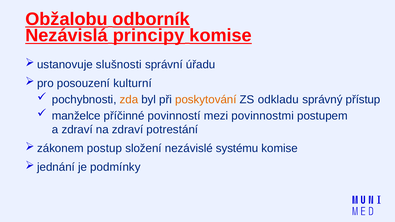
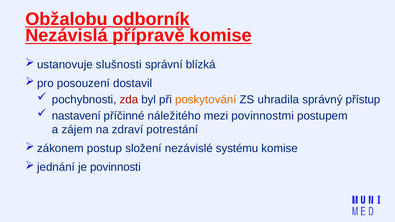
principy: principy -> přípravě
úřadu: úřadu -> blízká
kulturní: kulturní -> dostavil
zda colour: orange -> red
odkladu: odkladu -> uhradila
manželce: manželce -> nastavení
povinností: povinností -> náležitého
a zdraví: zdraví -> zájem
podmínky: podmínky -> povinnosti
